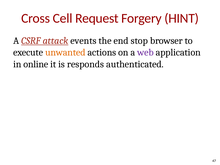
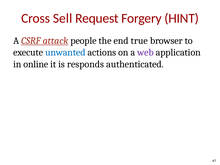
Cell: Cell -> Sell
events: events -> people
stop: stop -> true
unwanted colour: orange -> blue
